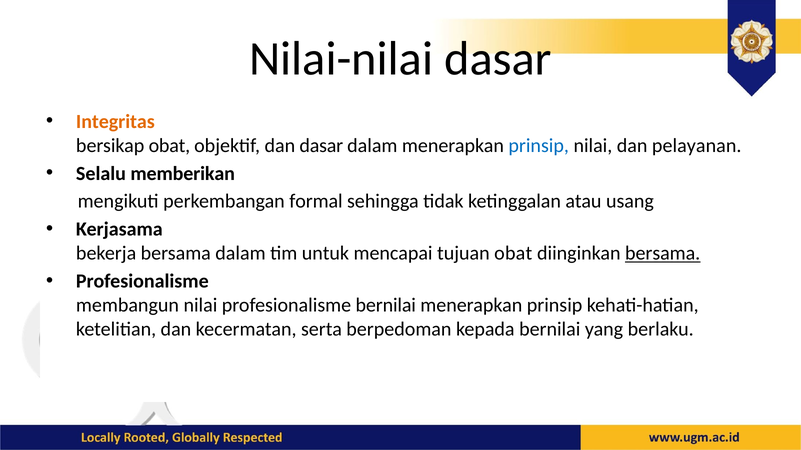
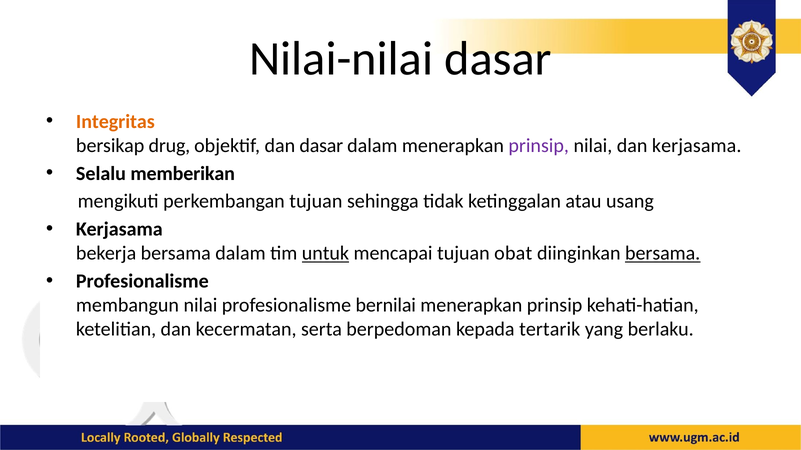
bersikap obat: obat -> drug
prinsip at (539, 146) colour: blue -> purple
dan pelayanan: pelayanan -> kerjasama
perkembangan formal: formal -> tujuan
untuk underline: none -> present
kepada bernilai: bernilai -> tertarik
